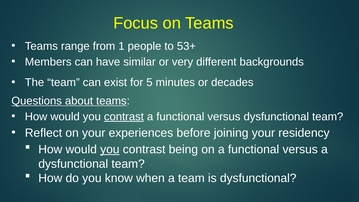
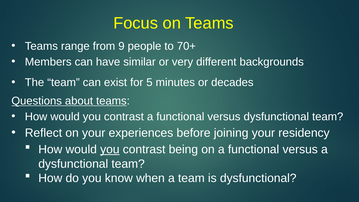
1: 1 -> 9
53+: 53+ -> 70+
contrast at (124, 117) underline: present -> none
